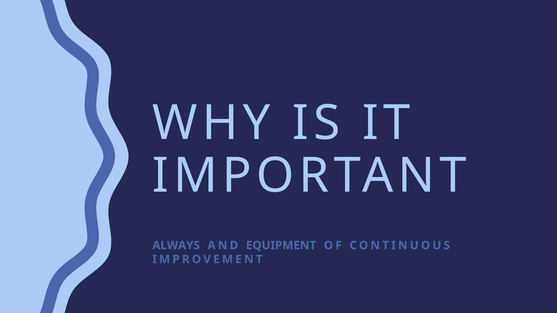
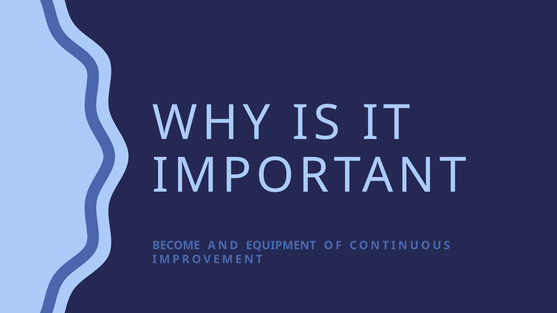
ALWAYS: ALWAYS -> BECOME
